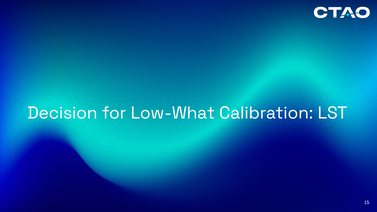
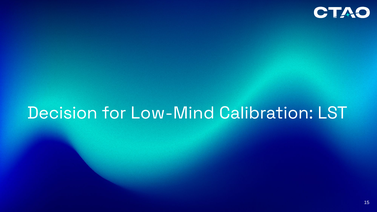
Low-What: Low-What -> Low-Mind
